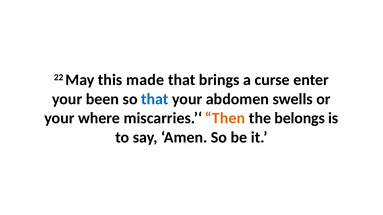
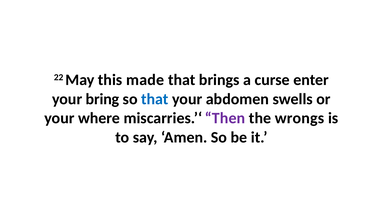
been: been -> bring
Then colour: orange -> purple
belongs: belongs -> wrongs
